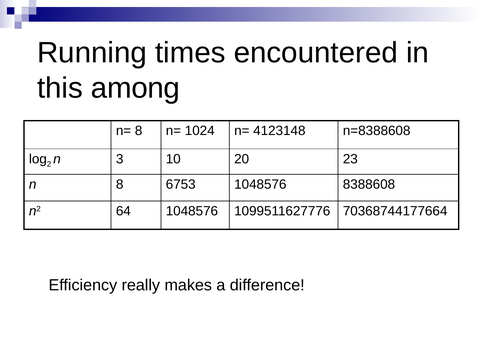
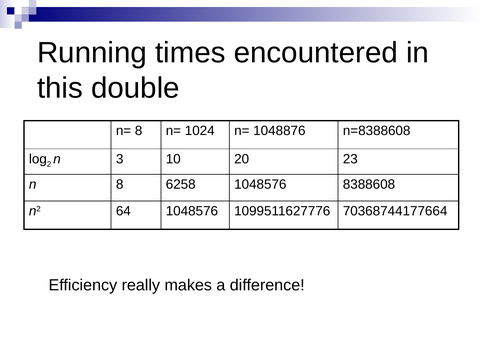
among: among -> double
4123148: 4123148 -> 1048876
6753: 6753 -> 6258
